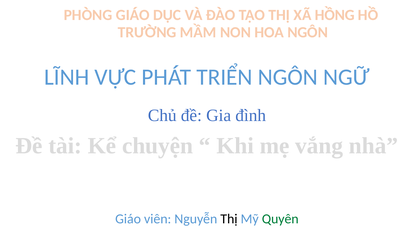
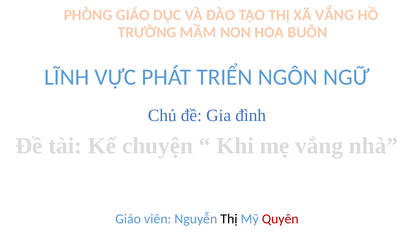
XÃ HỒNG: HỒNG -> VẮNG
HOA NGÔN: NGÔN -> BUÔN
Quyên colour: green -> red
